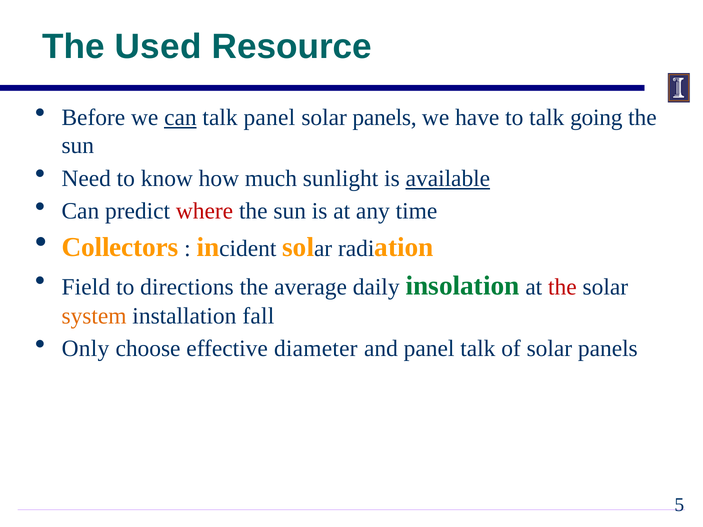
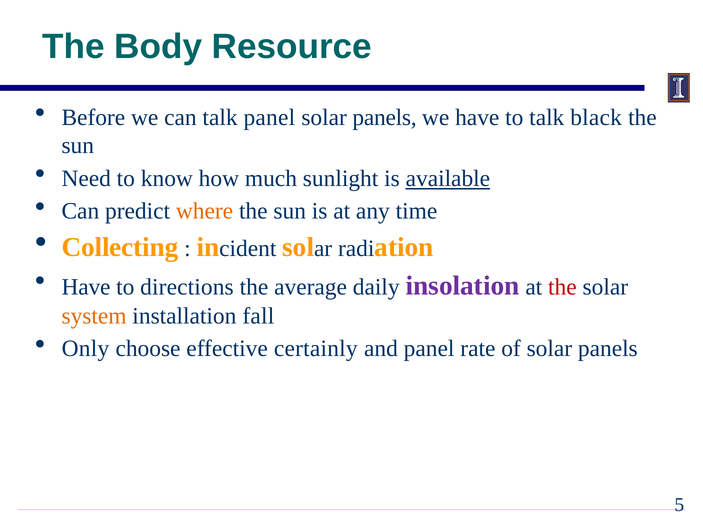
Used: Used -> Body
can at (180, 118) underline: present -> none
going: going -> black
where colour: red -> orange
Collectors: Collectors -> Collecting
Field at (86, 287): Field -> Have
insolation colour: green -> purple
diameter: diameter -> certainly
panel talk: talk -> rate
